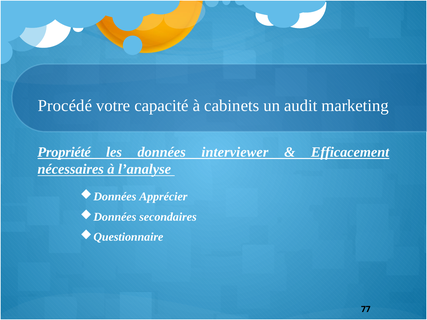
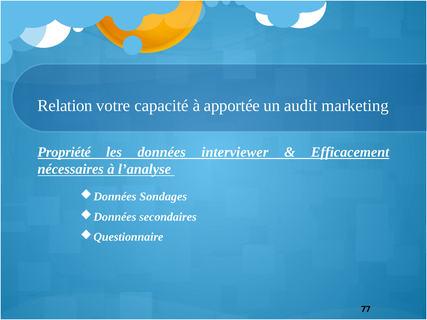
Procédé: Procédé -> Relation
cabinets: cabinets -> apportée
Apprécier: Apprécier -> Sondages
